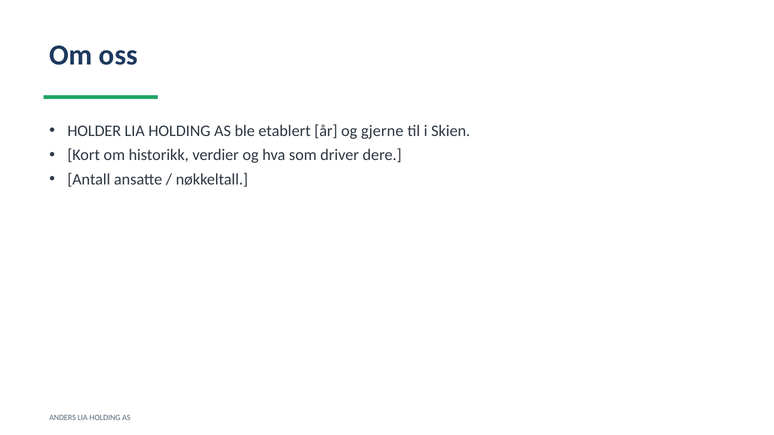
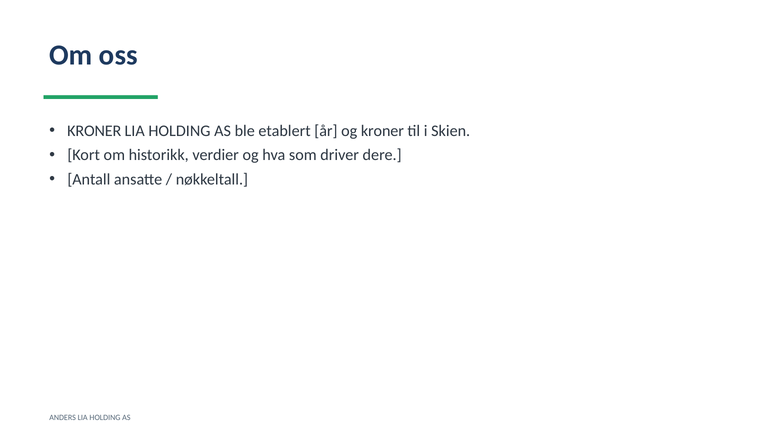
HOLDER at (94, 131): HOLDER -> KRONER
og gjerne: gjerne -> kroner
